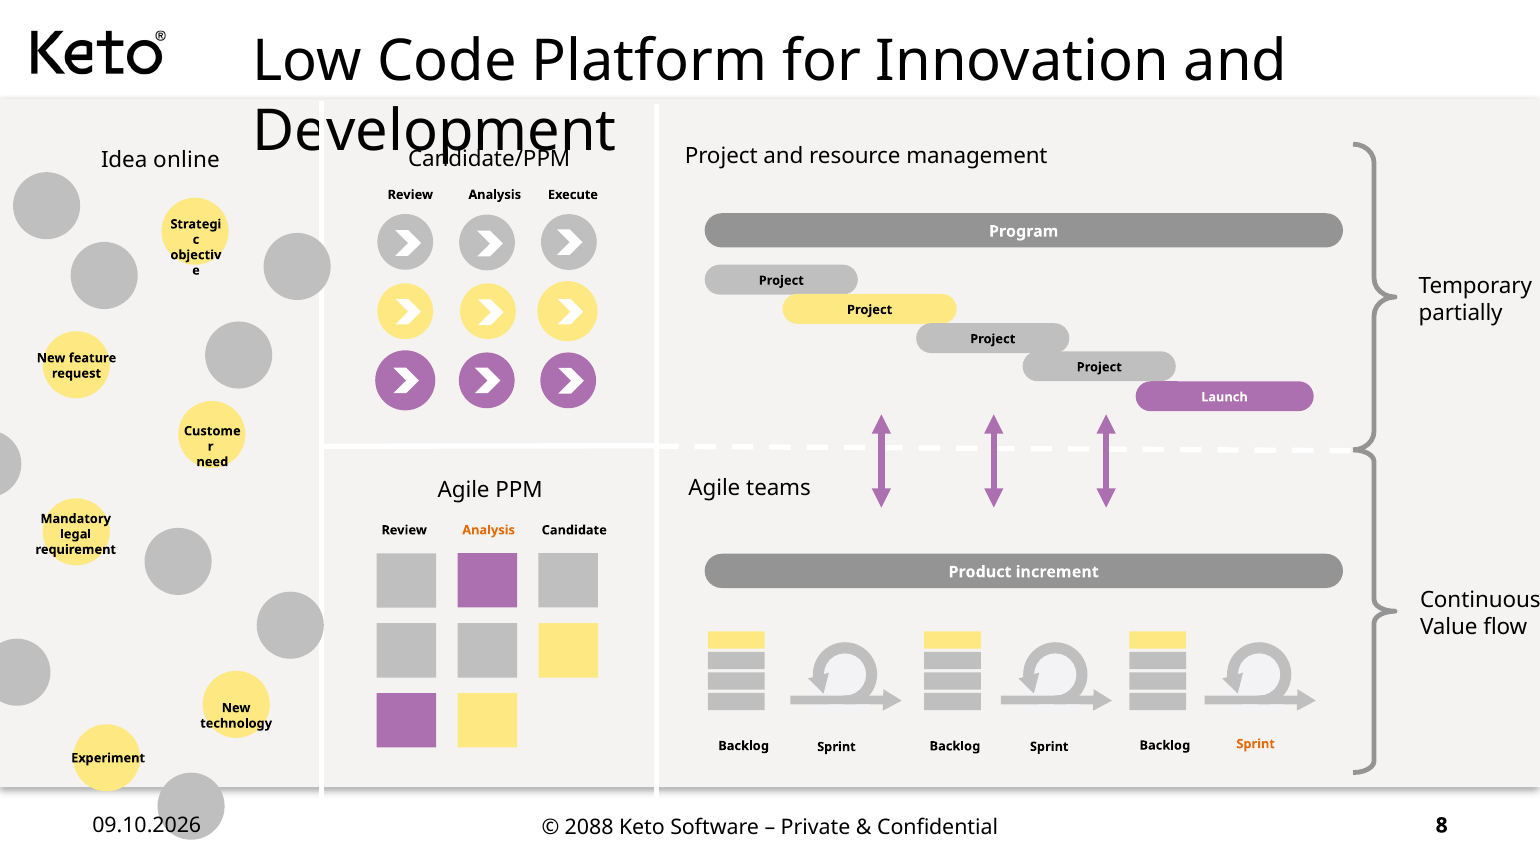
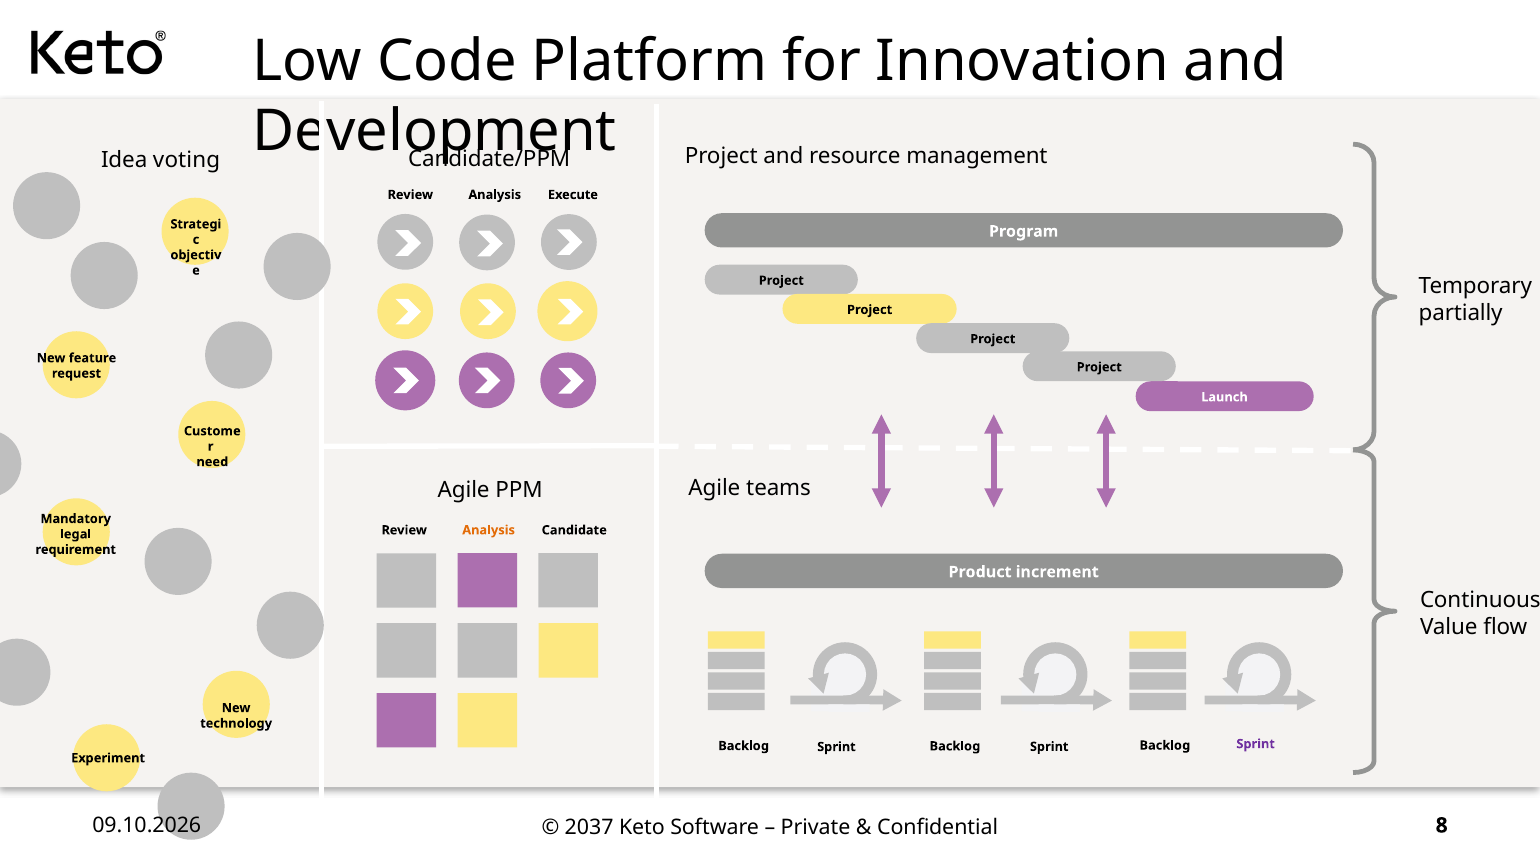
online: online -> voting
Sprint at (1256, 744) colour: orange -> purple
2088: 2088 -> 2037
